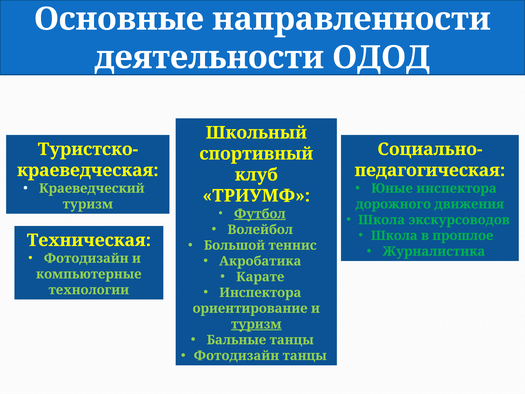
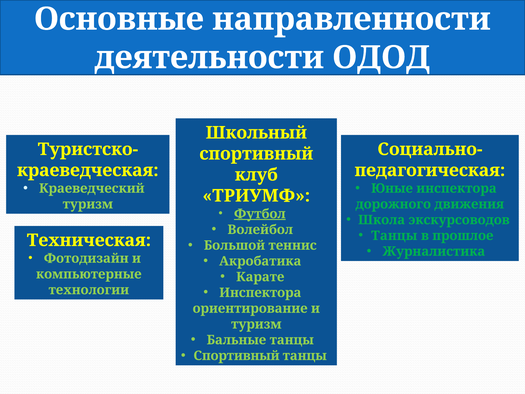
Школа at (394, 236): Школа -> Танцы
туризм at (256, 324) underline: present -> none
Фотодизайн at (236, 355): Фотодизайн -> Спортивный
